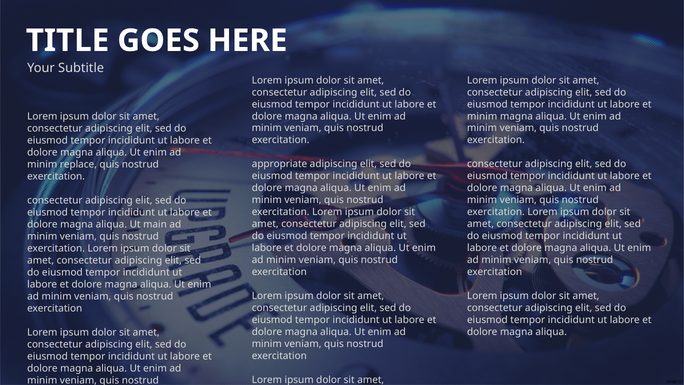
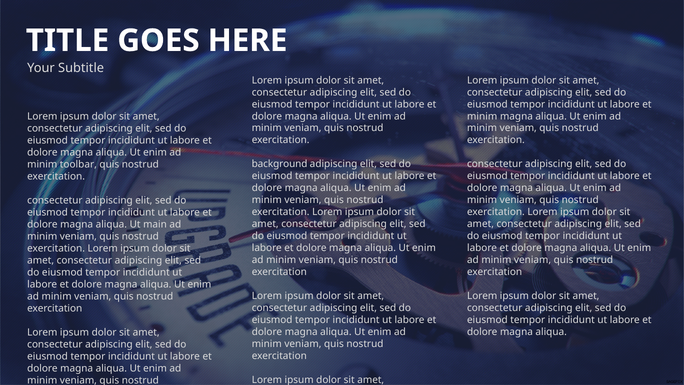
appropriate: appropriate -> background
replace: replace -> toolbar
